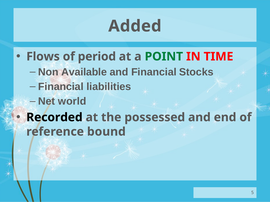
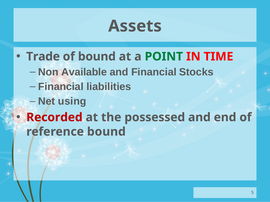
Added: Added -> Assets
Flows: Flows -> Trade
of period: period -> bound
world: world -> using
Recorded colour: black -> red
